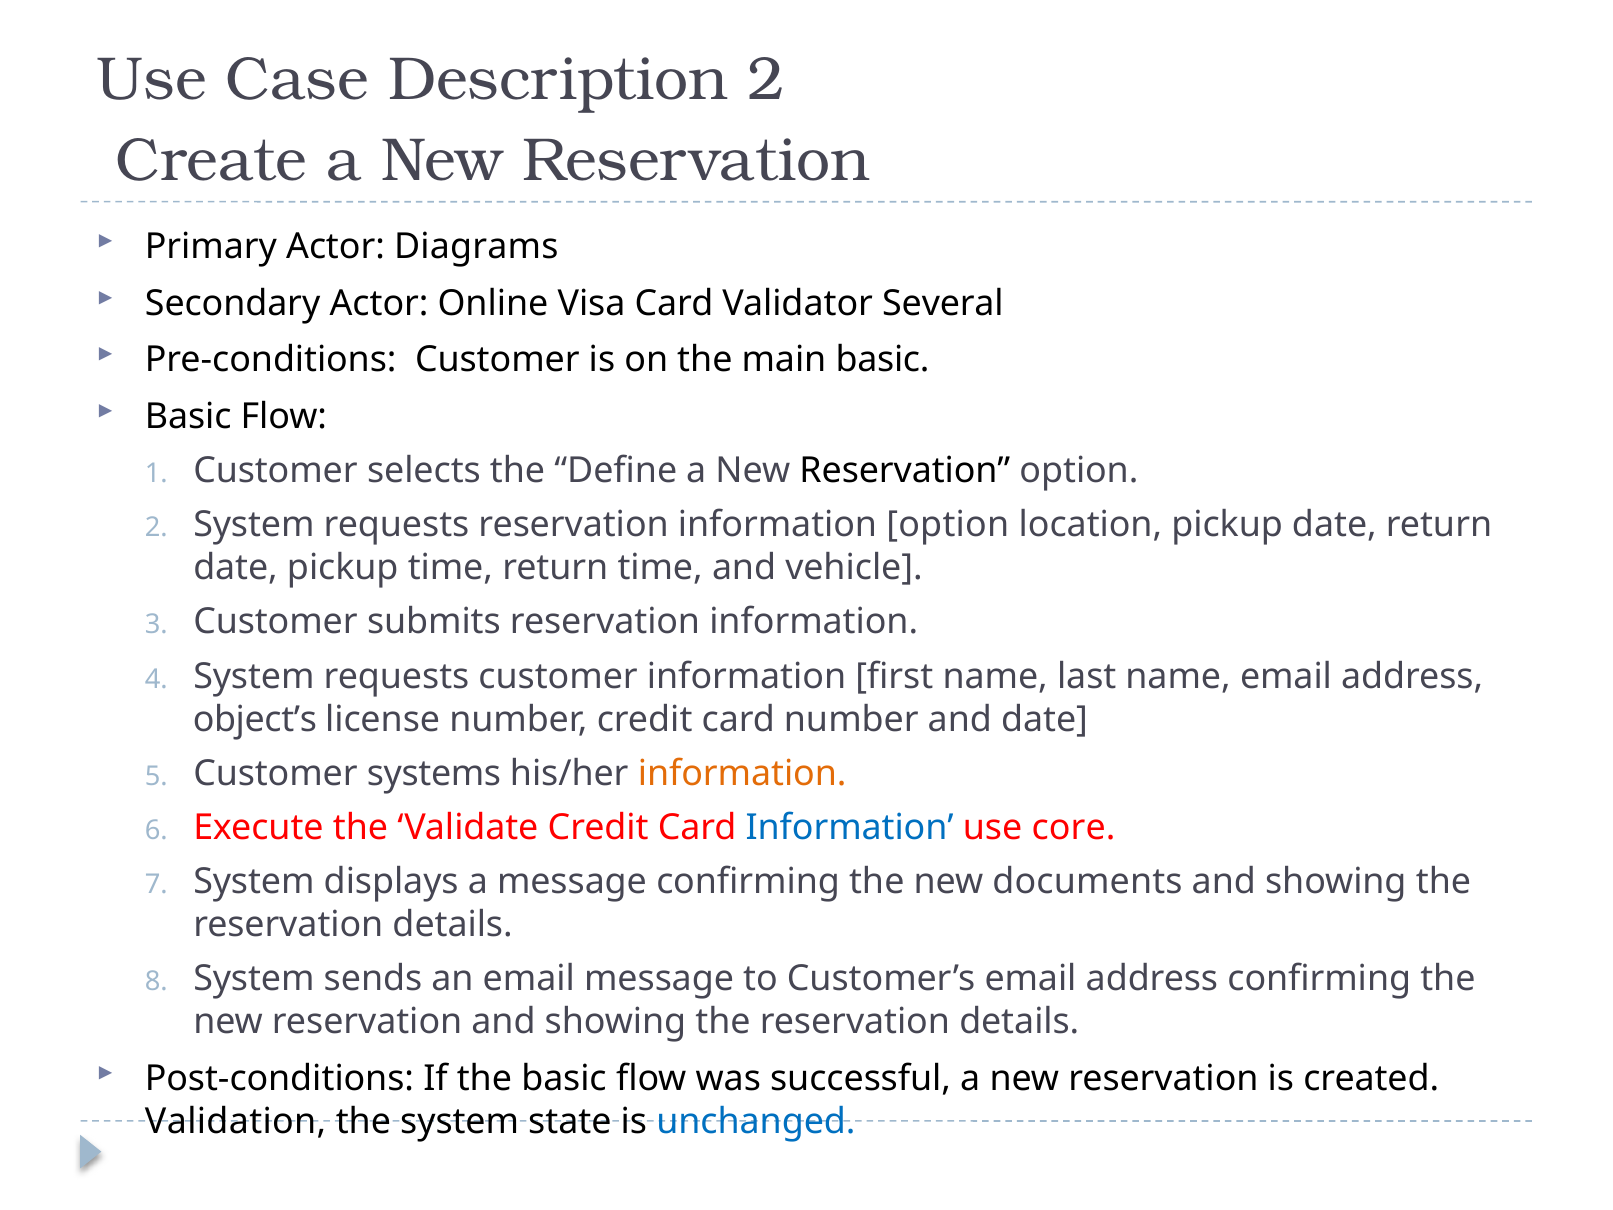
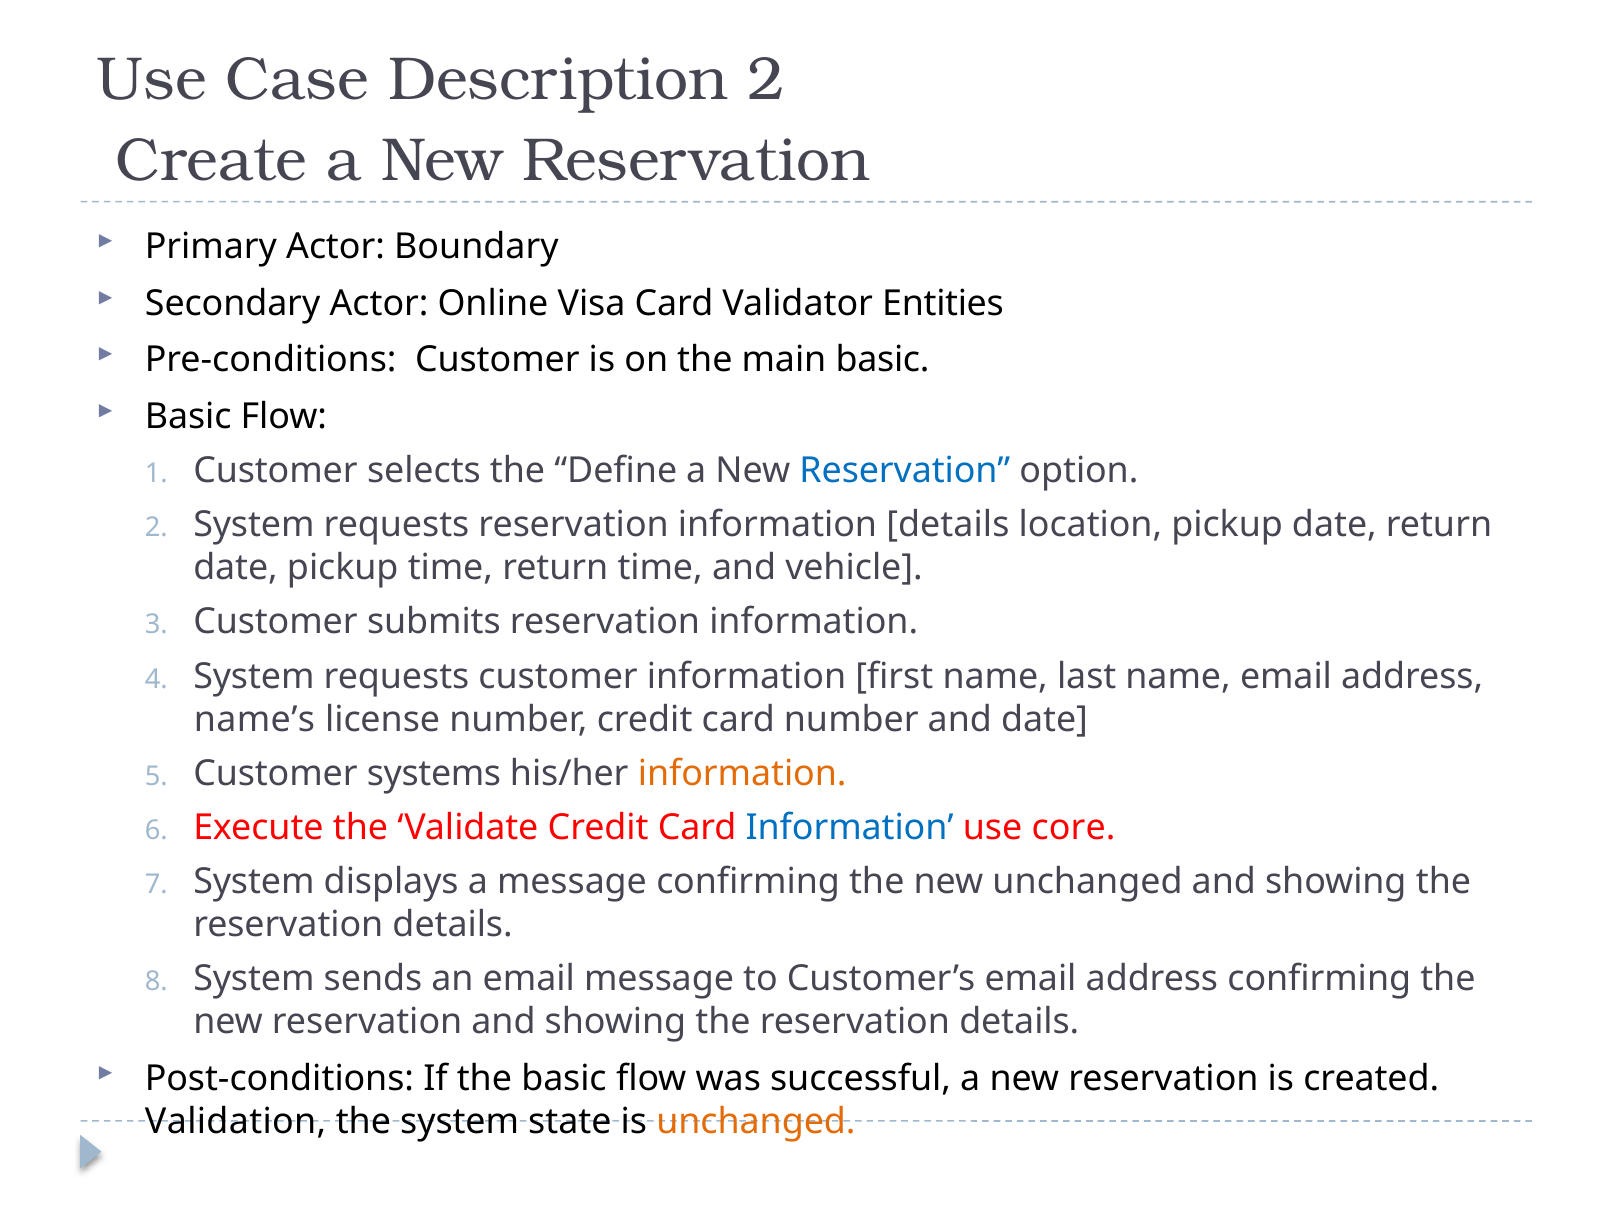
Diagrams: Diagrams -> Boundary
Several: Several -> Entities
Reservation at (905, 471) colour: black -> blue
information option: option -> details
object’s: object’s -> name’s
new documents: documents -> unchanged
unchanged at (756, 1121) colour: blue -> orange
